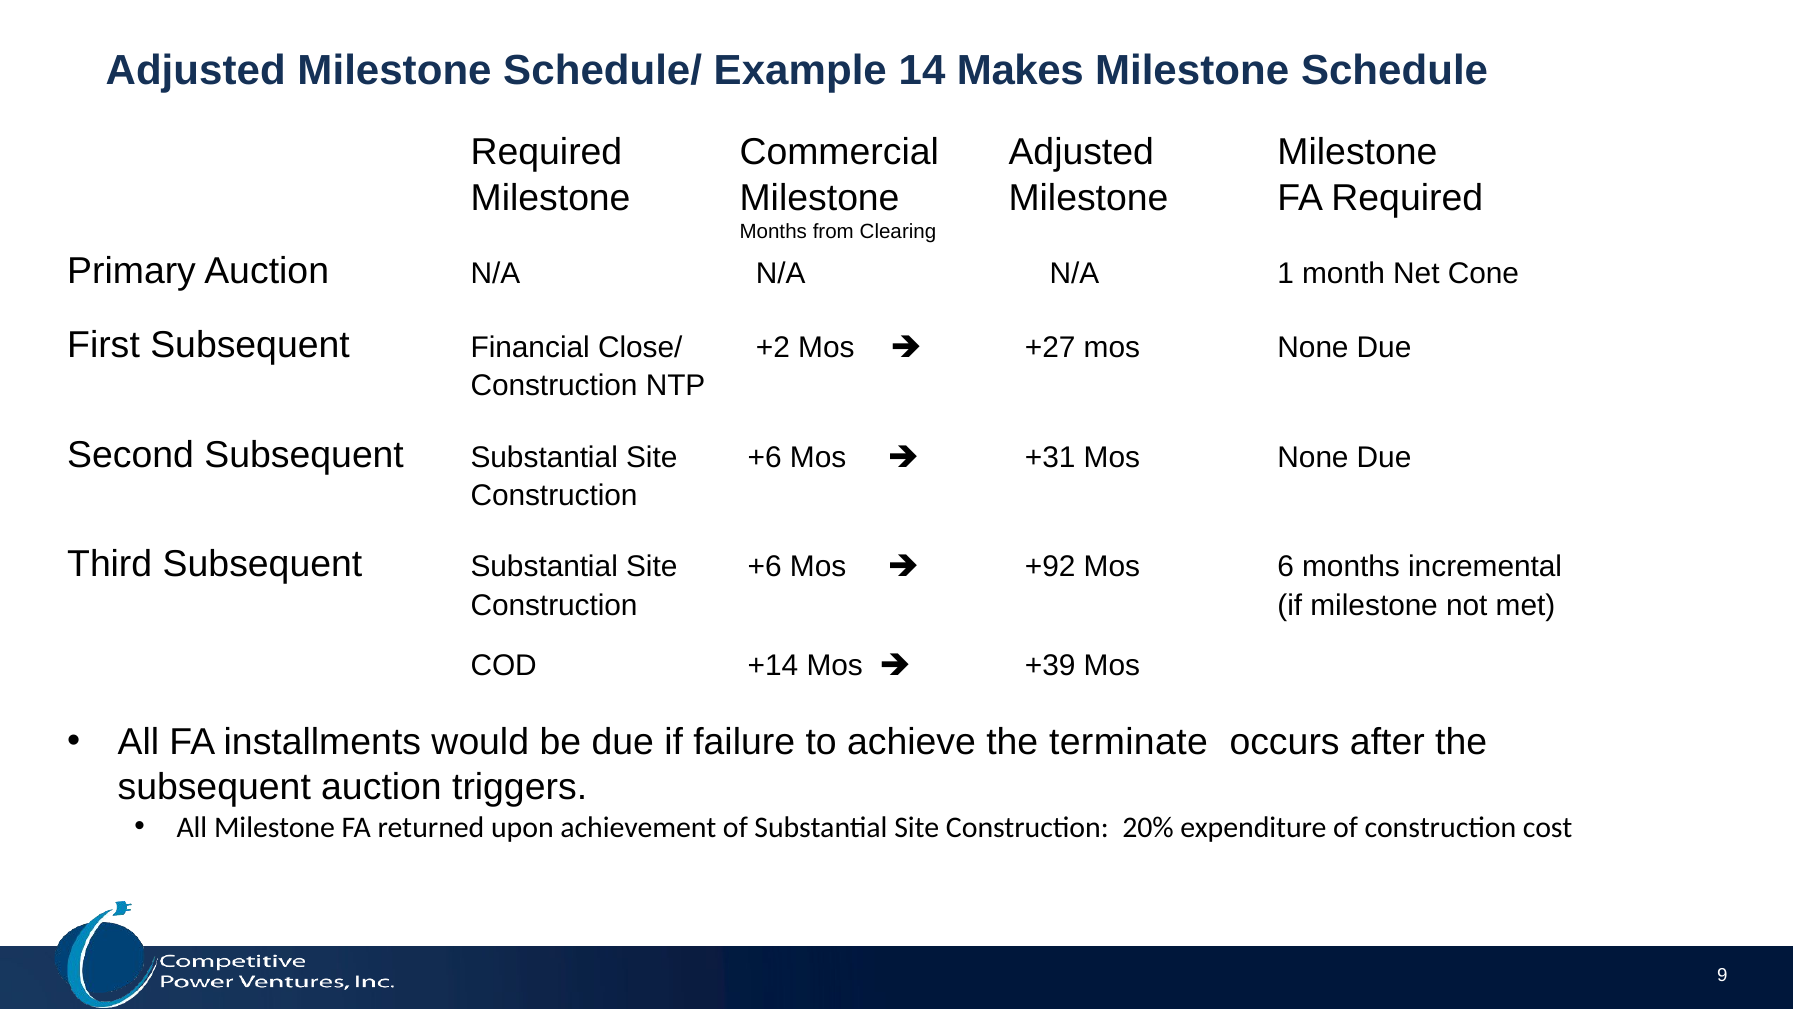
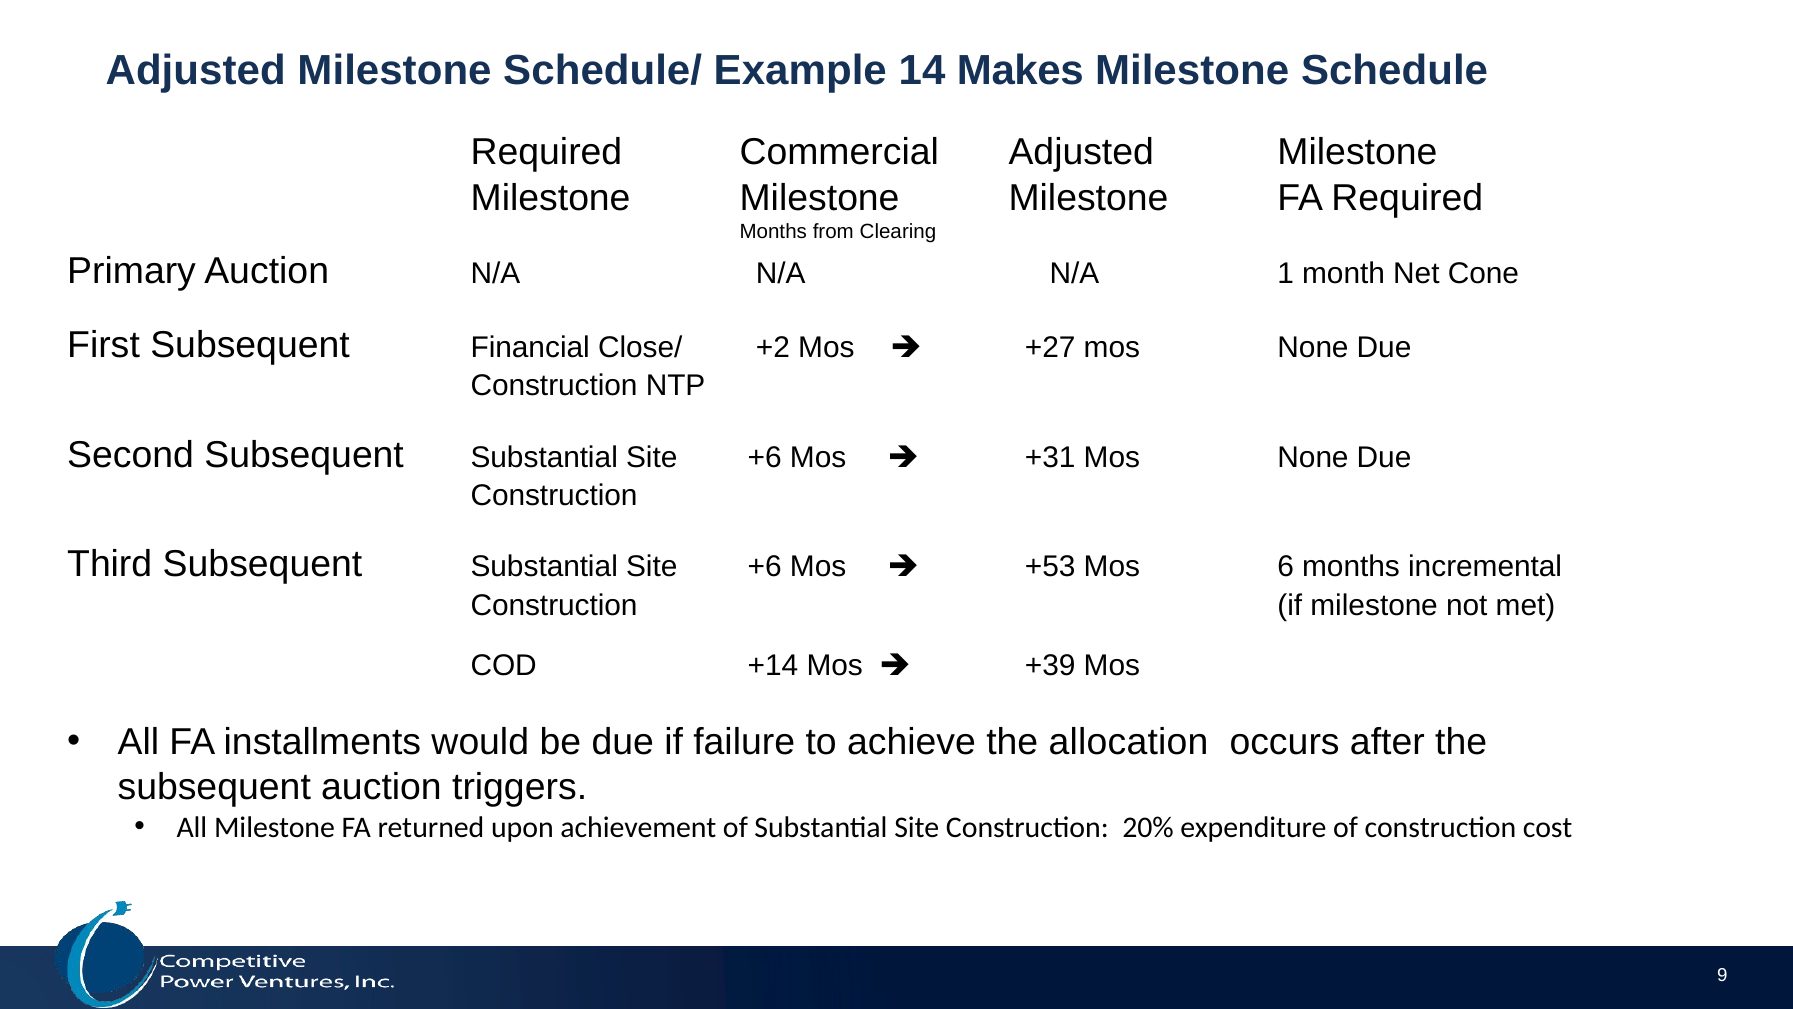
+92: +92 -> +53
terminate: terminate -> allocation
